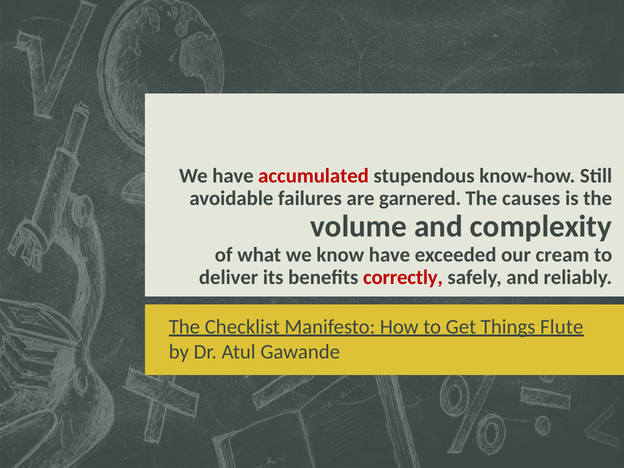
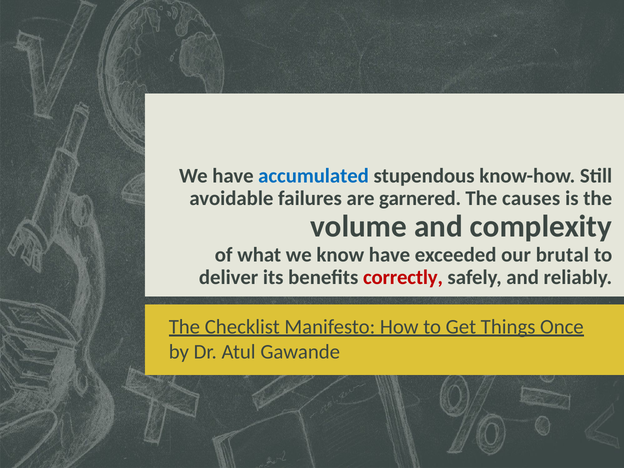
accumulated colour: red -> blue
cream: cream -> brutal
Flute: Flute -> Once
